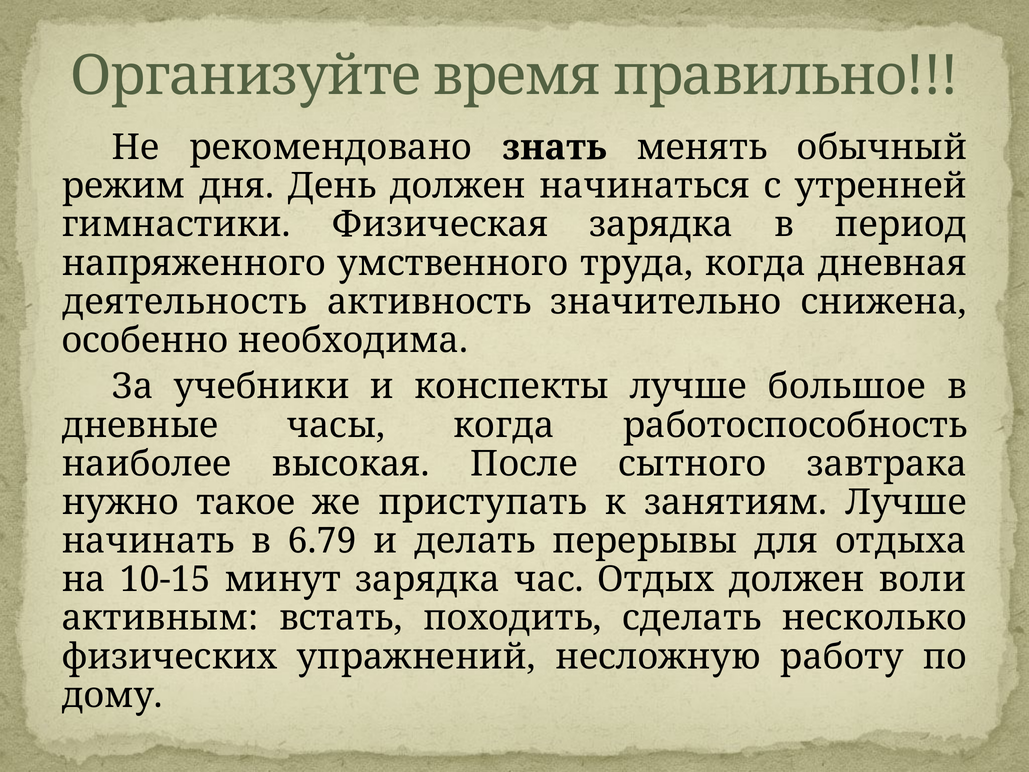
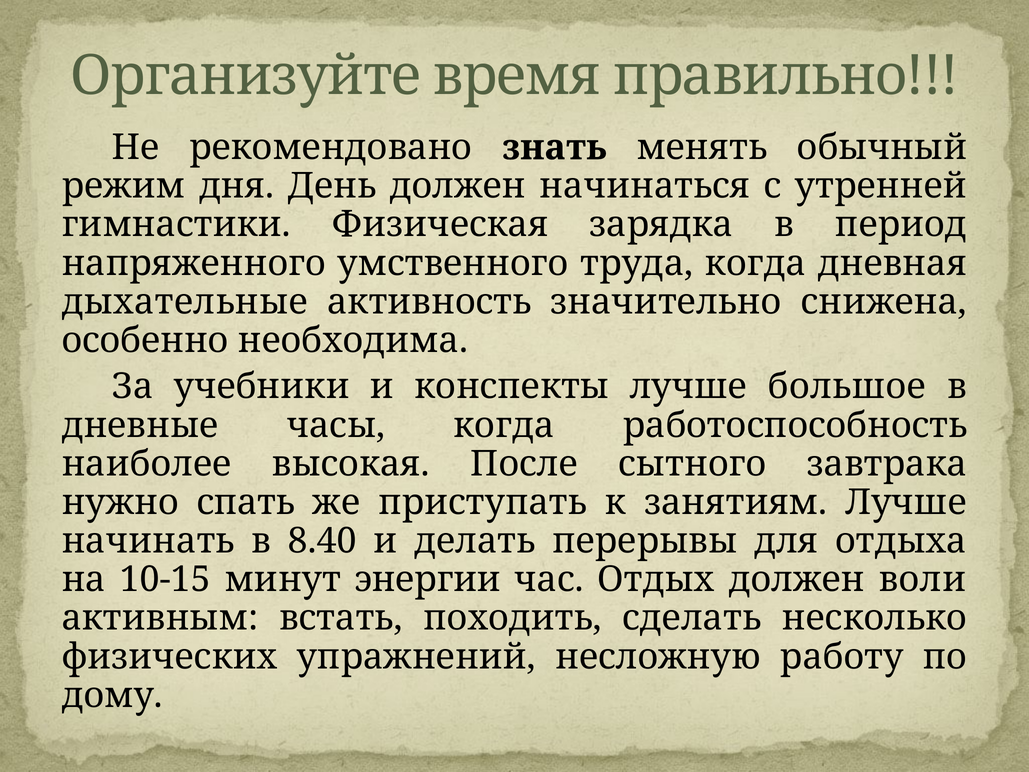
деятельность: деятельность -> дыхательные
такое: такое -> спать
6.79: 6.79 -> 8.40
минут зарядка: зарядка -> энергии
